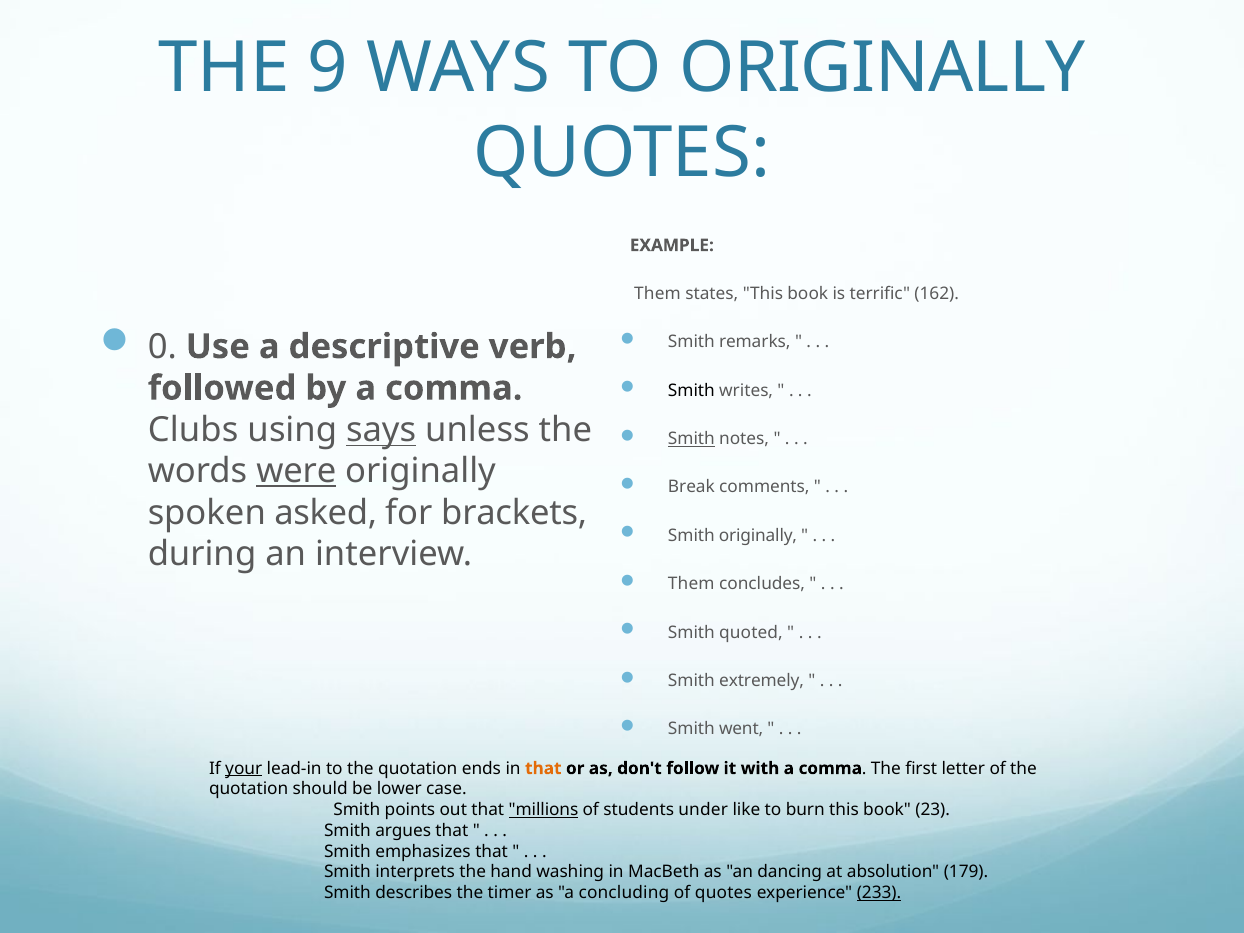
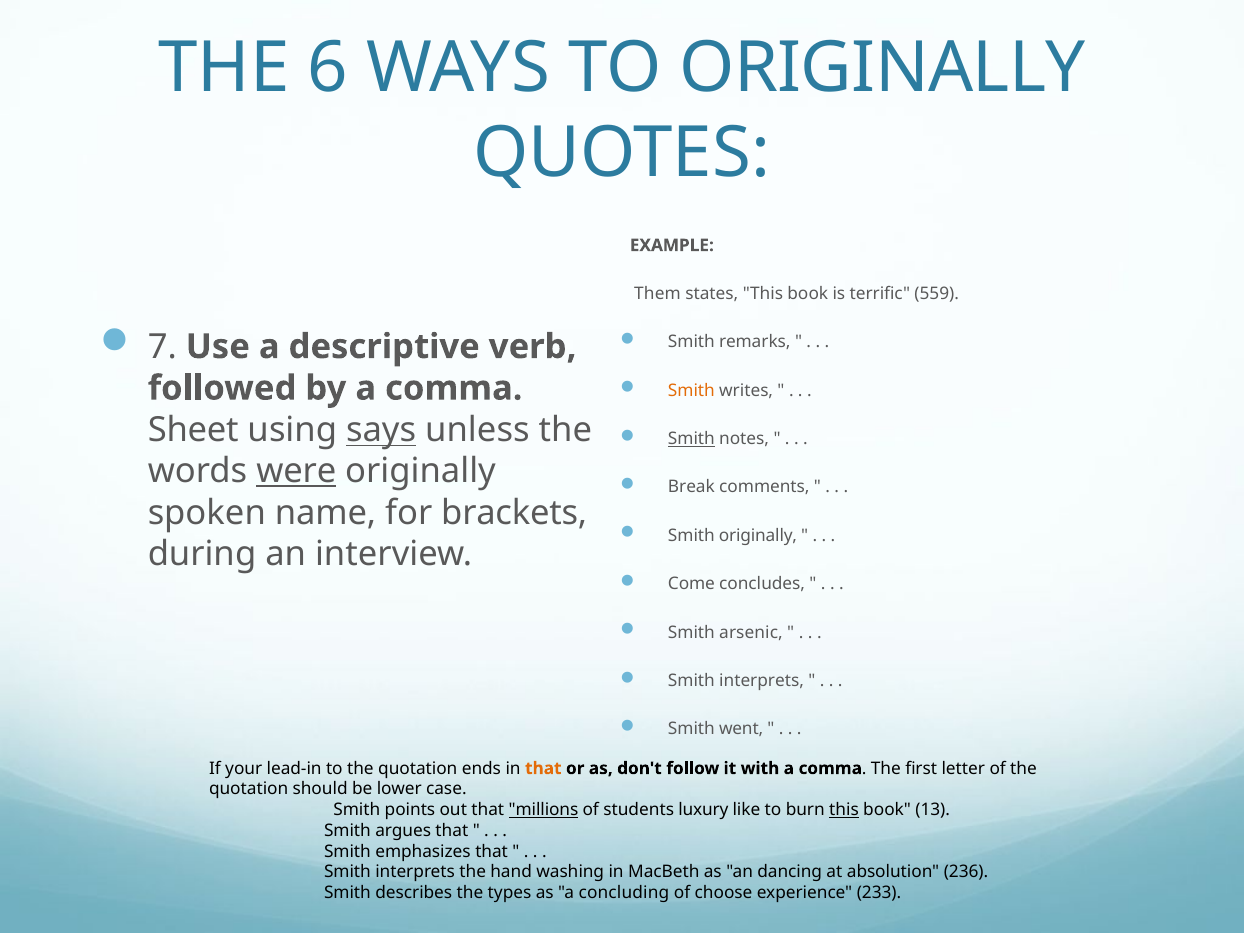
9: 9 -> 6
162: 162 -> 559
0: 0 -> 7
Smith at (691, 391) colour: black -> orange
Clubs: Clubs -> Sheet
asked: asked -> name
Them at (691, 584): Them -> Come
quoted: quoted -> arsenic
extremely at (762, 681): extremely -> interprets
your underline: present -> none
under: under -> luxury
this at (844, 810) underline: none -> present
23: 23 -> 13
179: 179 -> 236
timer: timer -> types
of quotes: quotes -> choose
233 underline: present -> none
